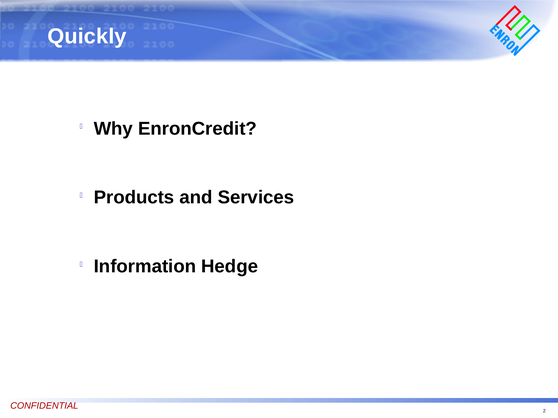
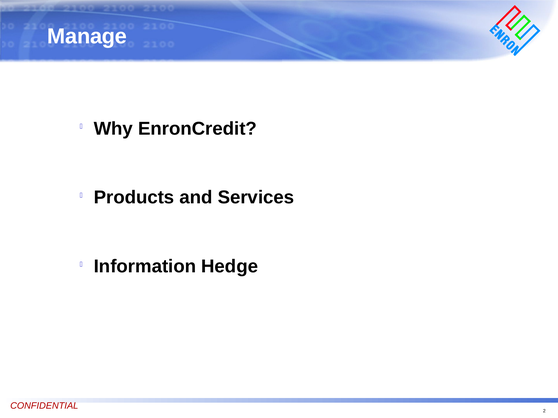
Quickly: Quickly -> Manage
